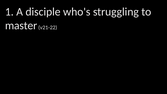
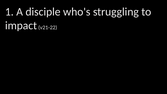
master: master -> impact
